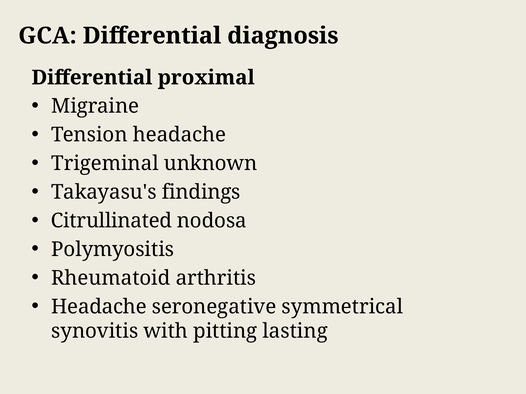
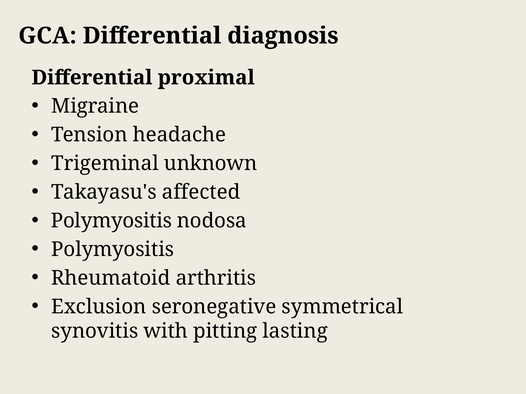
findings: findings -> affected
Citrullinated at (112, 221): Citrullinated -> Polymyositis
Headache at (99, 307): Headache -> Exclusion
